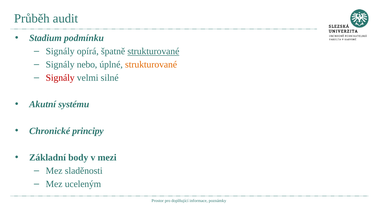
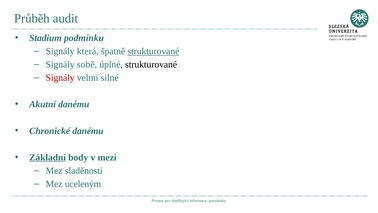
opírá: opírá -> která
nebo: nebo -> sobě
strukturované at (151, 65) colour: orange -> black
Akutní systému: systému -> danému
Chronické principy: principy -> danému
Základní underline: none -> present
